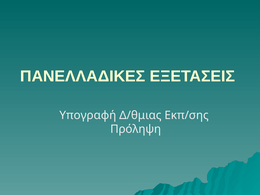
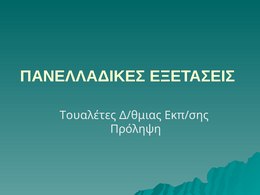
Υπογραφή: Υπογραφή -> Τουαλέτες
